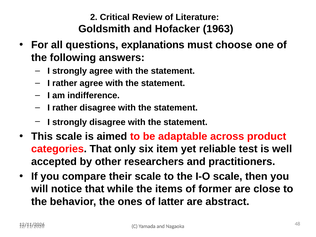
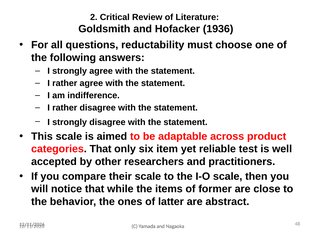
1963: 1963 -> 1936
explanations: explanations -> reductability
